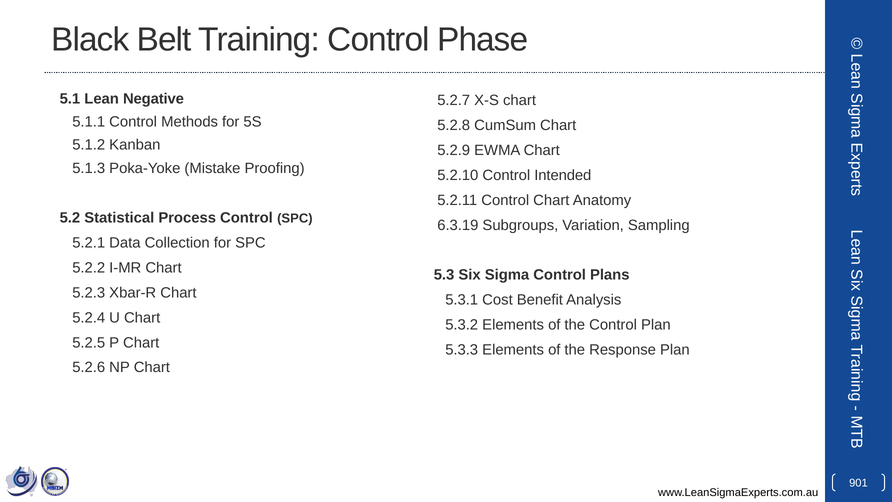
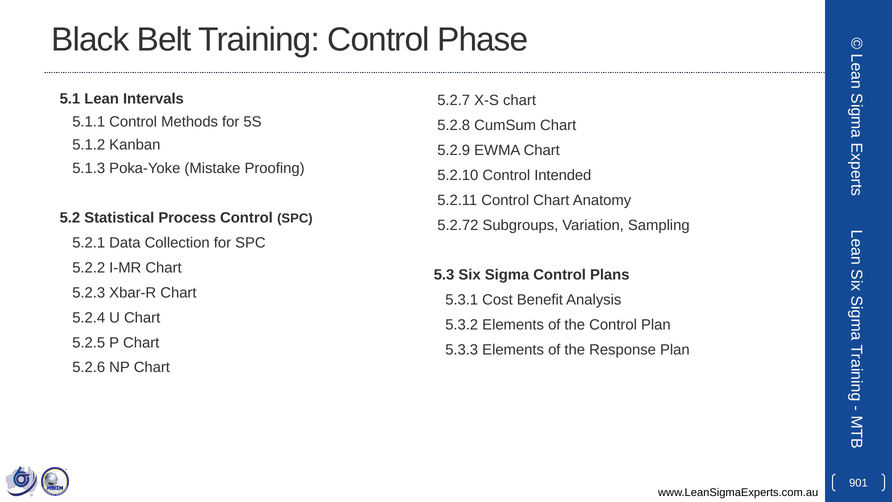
Negative: Negative -> Intervals
6.3.19: 6.3.19 -> 5.2.72
